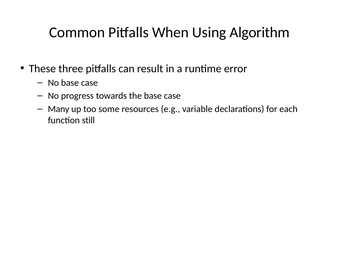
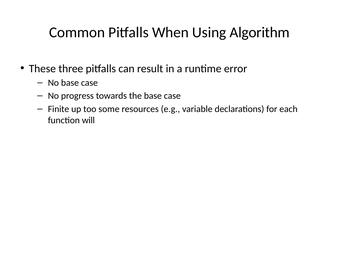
Many: Many -> Finite
still: still -> will
